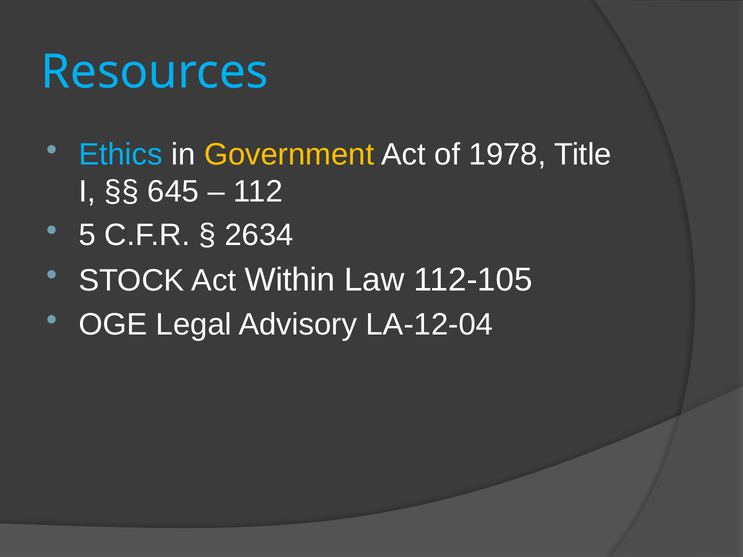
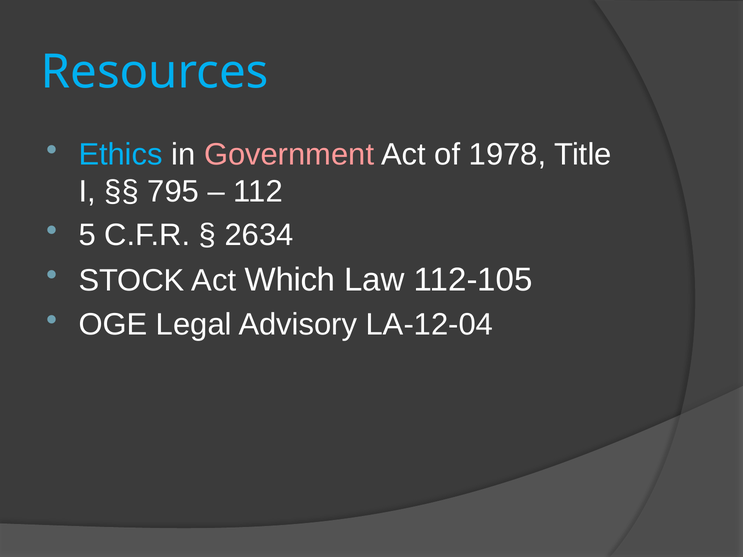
Government colour: yellow -> pink
645: 645 -> 795
Within: Within -> Which
